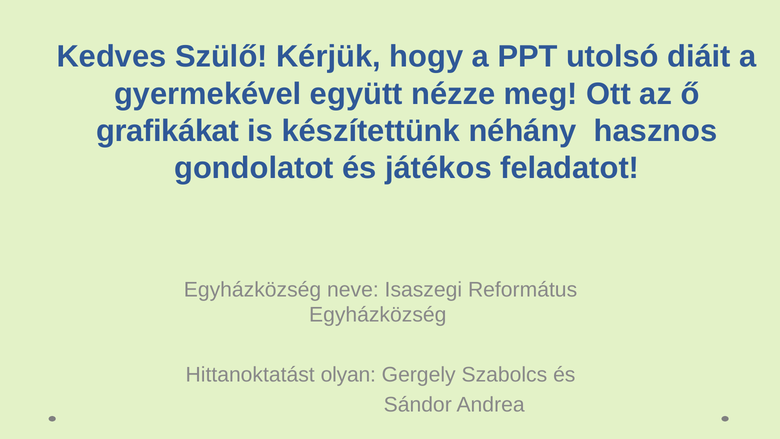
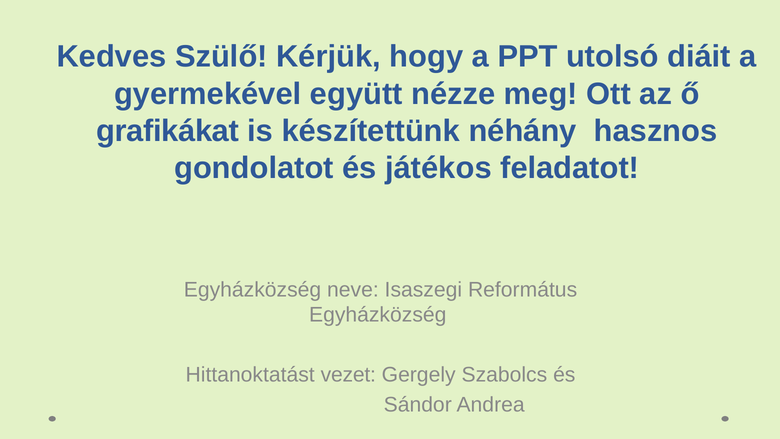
olyan: olyan -> vezet
